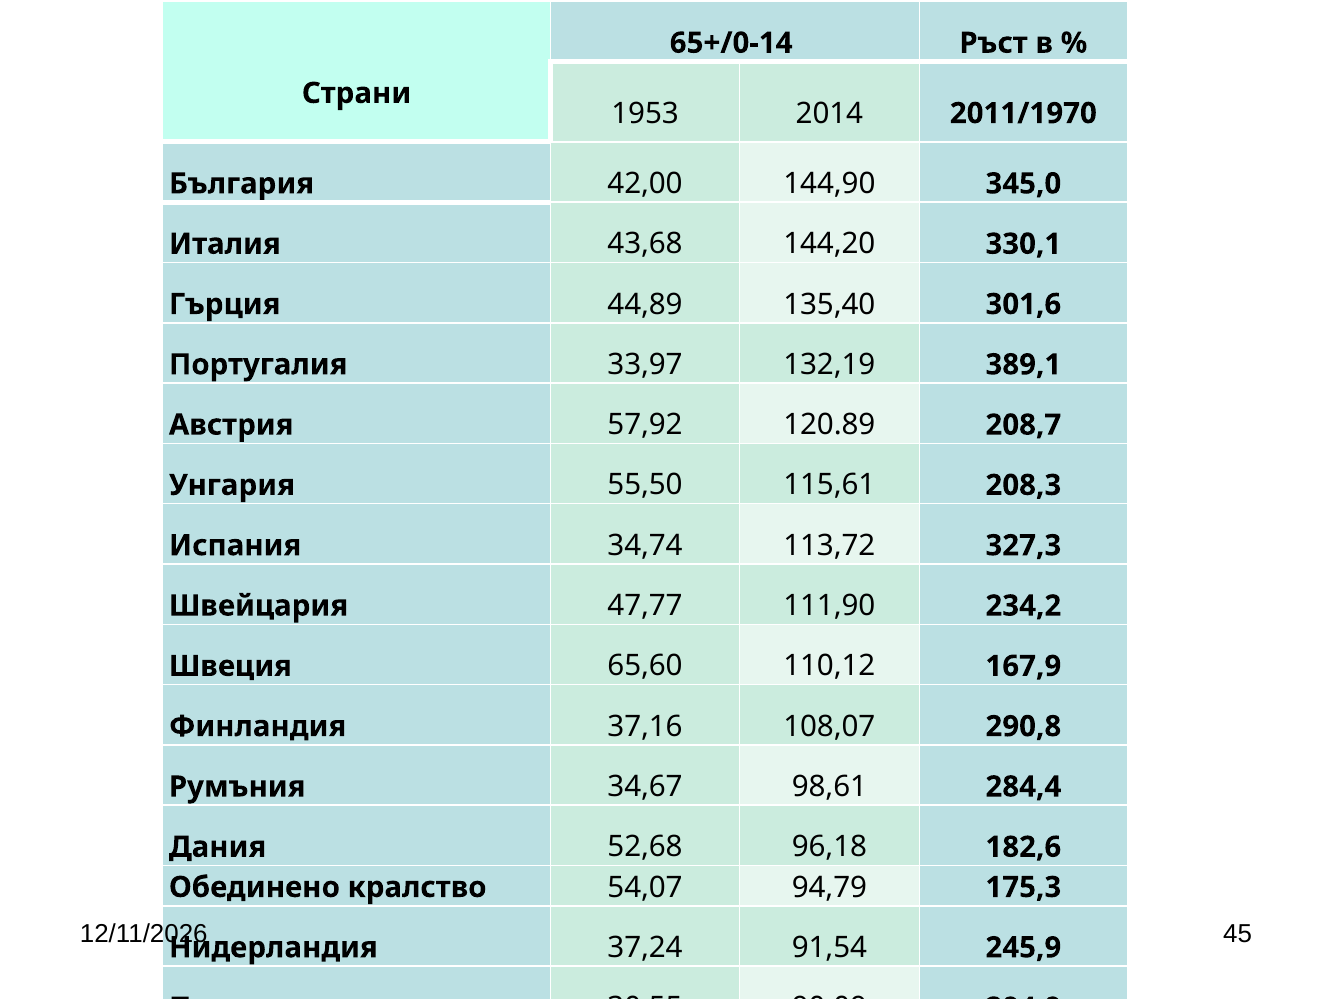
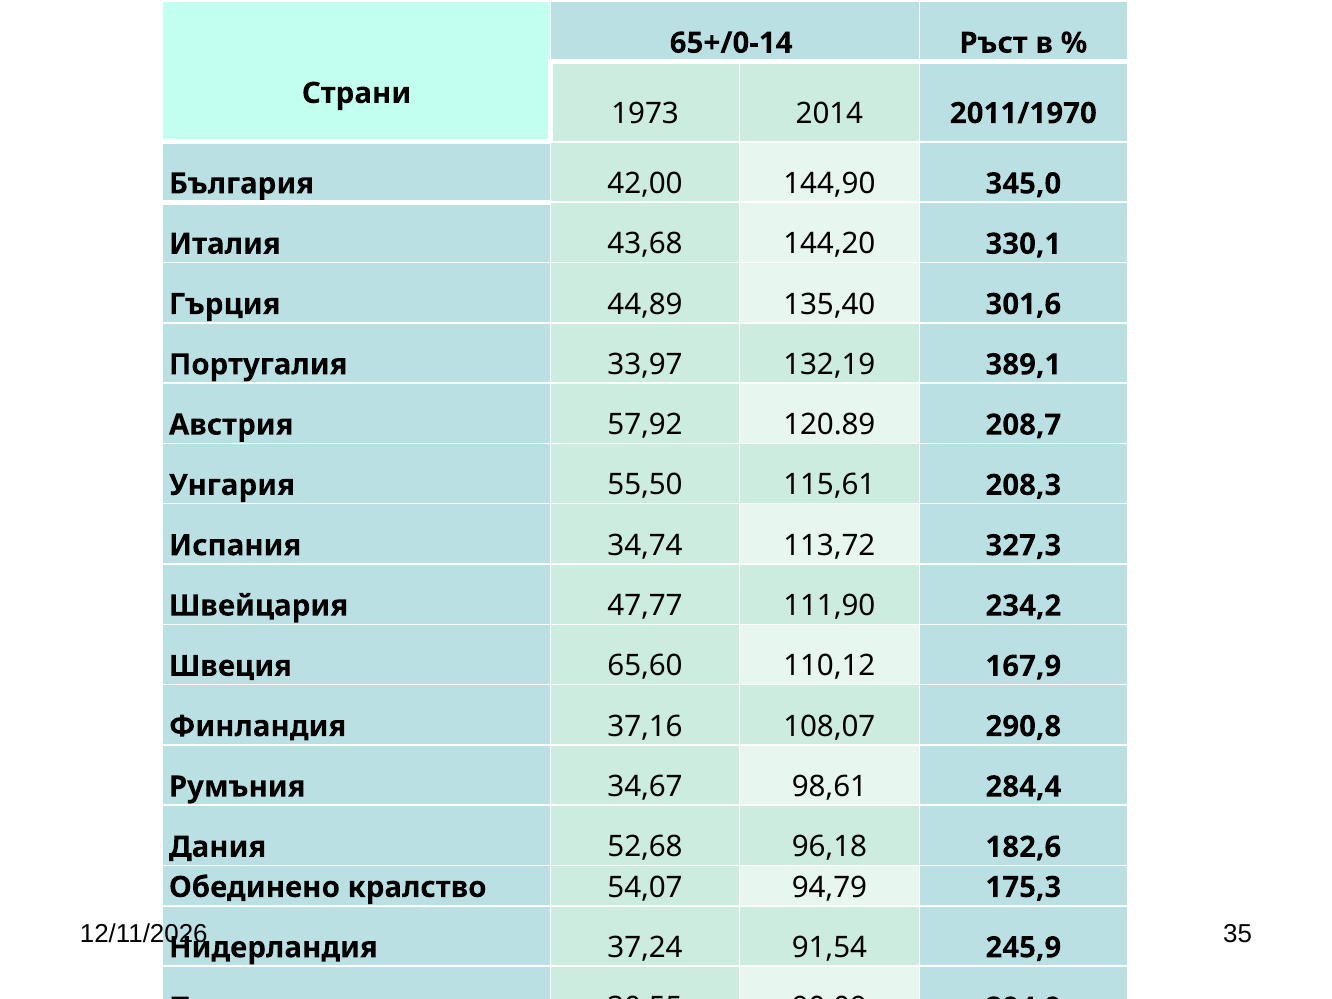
1953: 1953 -> 1973
45: 45 -> 35
